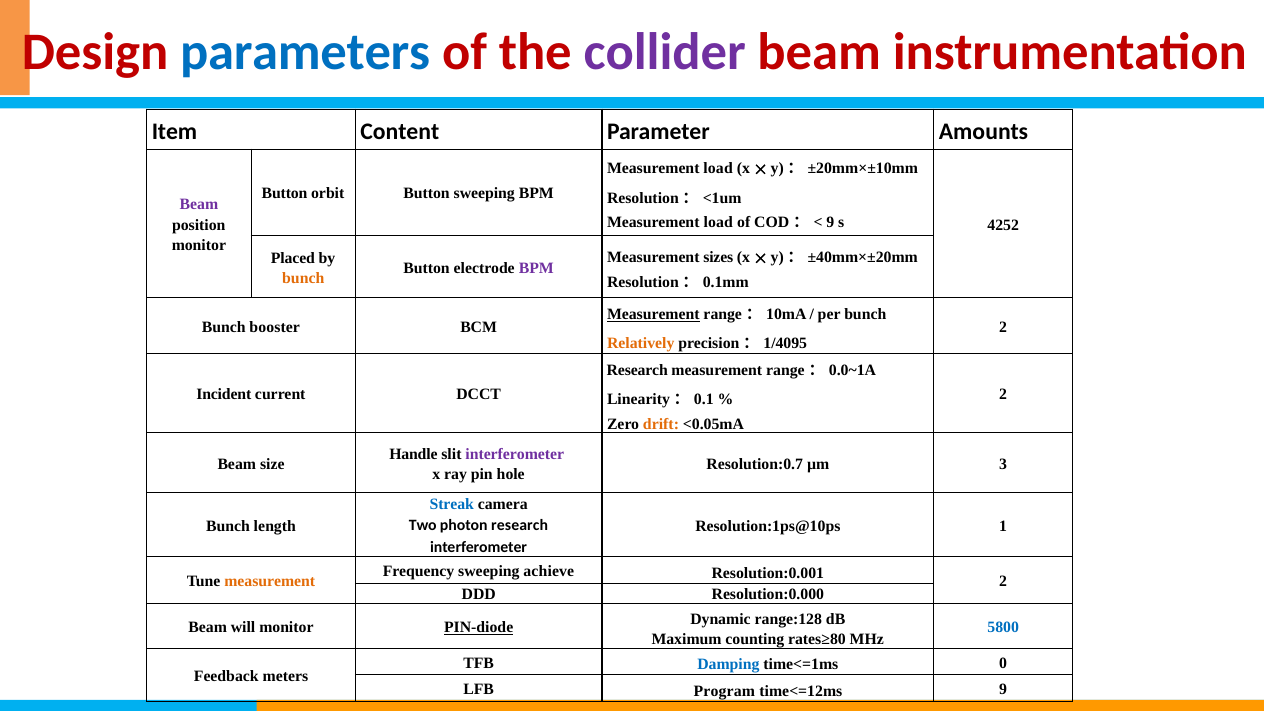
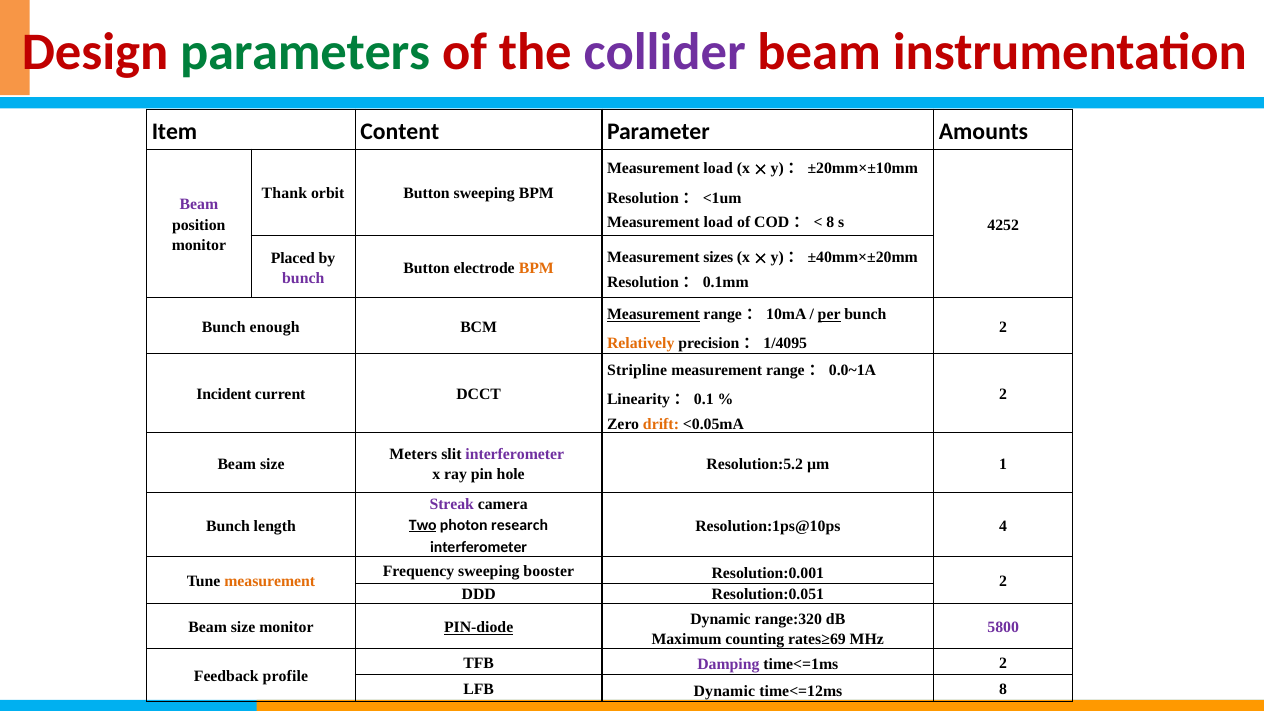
parameters colour: blue -> green
Button at (285, 194): Button -> Thank
9 at (830, 223): 9 -> 8
BPM at (536, 268) colour: purple -> orange
bunch at (303, 278) colour: orange -> purple
per underline: none -> present
booster: booster -> enough
Research at (637, 370): Research -> Stripline
Handle: Handle -> Meters
Resolution:0.7: Resolution:0.7 -> Resolution:5.2
3: 3 -> 1
Streak colour: blue -> purple
1: 1 -> 4
Two underline: none -> present
achieve: achieve -> booster
Resolution:0.000: Resolution:0.000 -> Resolution:0.051
range:128: range:128 -> range:320
will at (243, 627): will -> size
5800 colour: blue -> purple
rates≥80: rates≥80 -> rates≥69
Damping colour: blue -> purple
time<=1ms 0: 0 -> 2
meters: meters -> profile
LFB Program: Program -> Dynamic
time<=12ms 9: 9 -> 8
